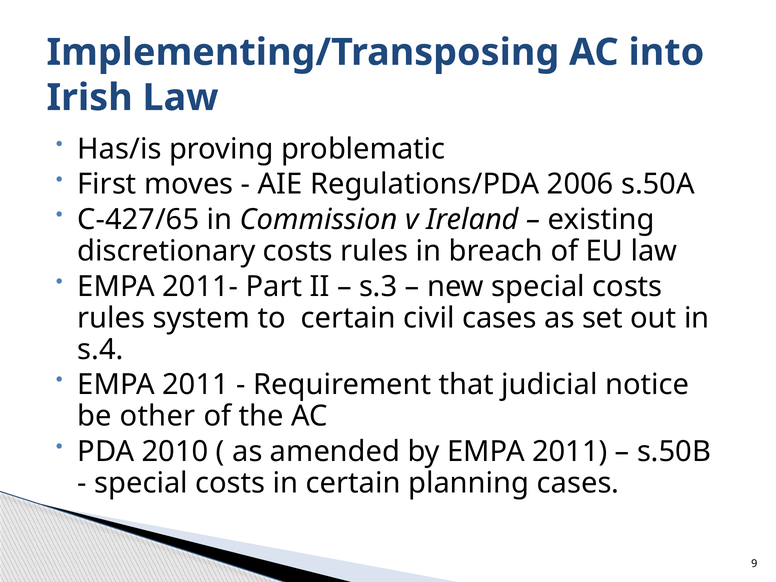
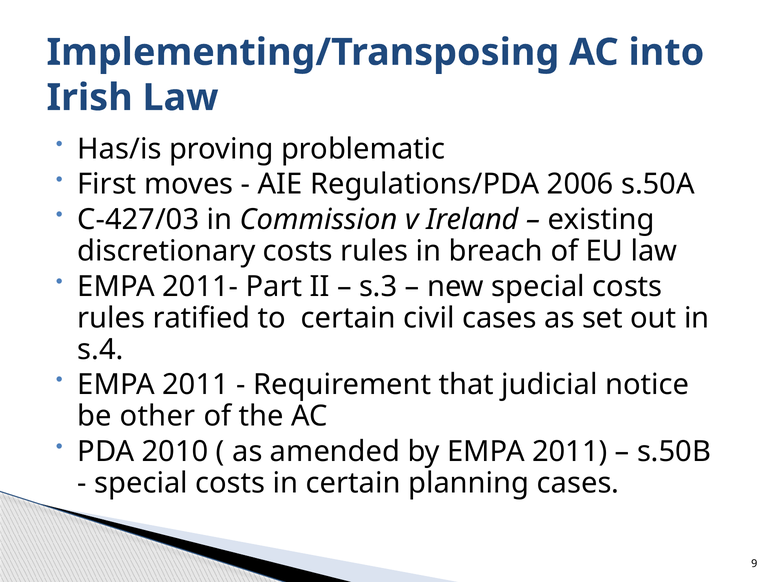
C-427/65: C-427/65 -> C-427/03
system: system -> ratified
